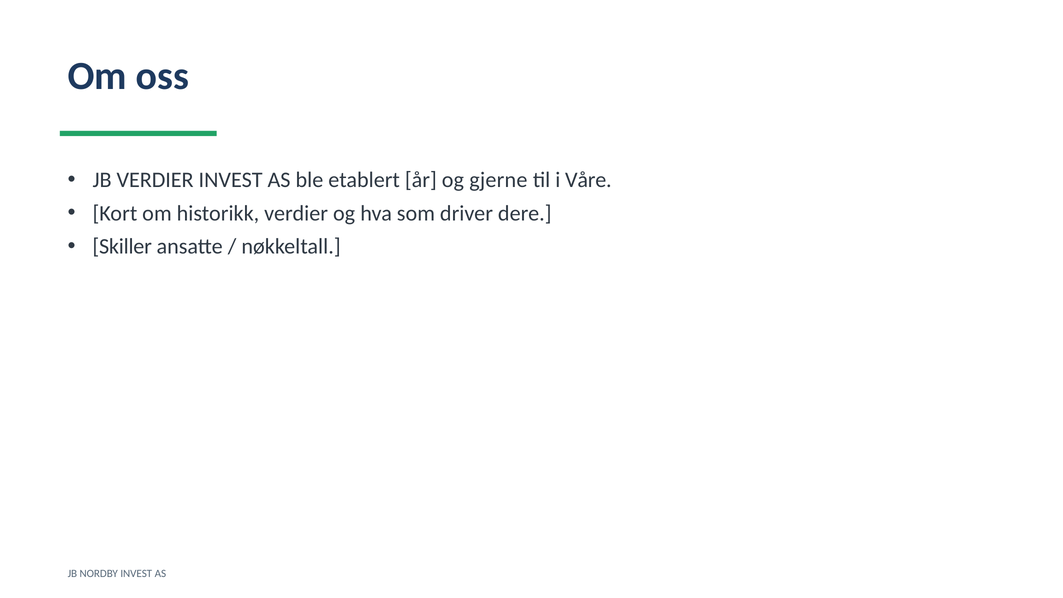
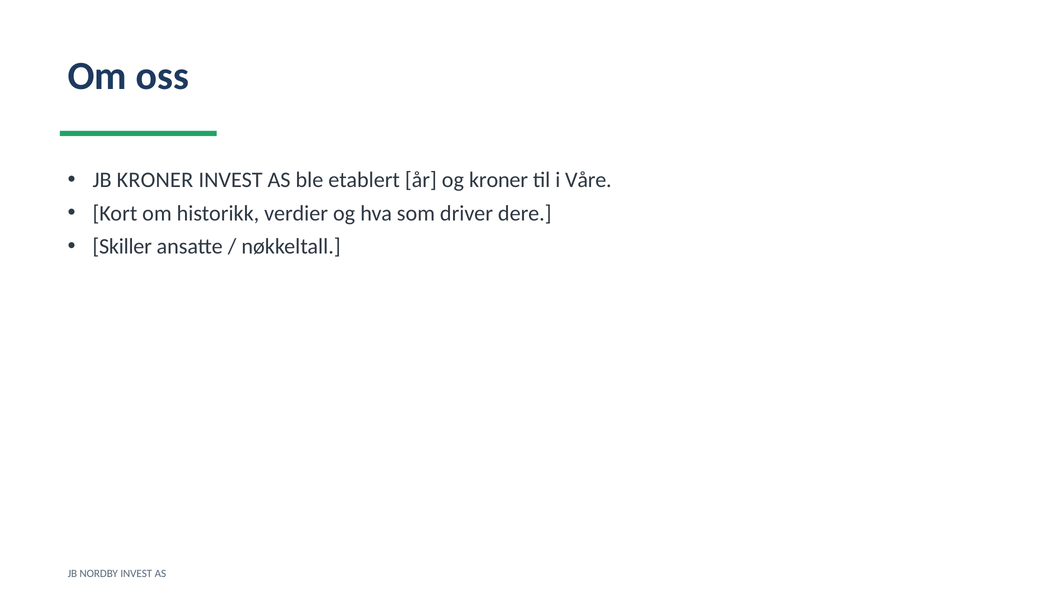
JB VERDIER: VERDIER -> KRONER
og gjerne: gjerne -> kroner
